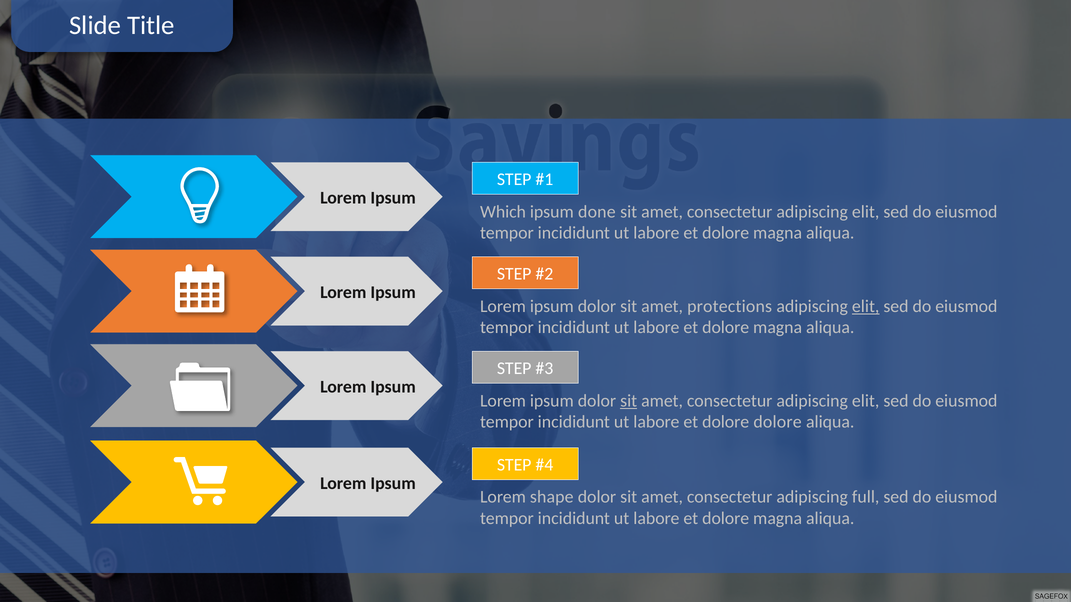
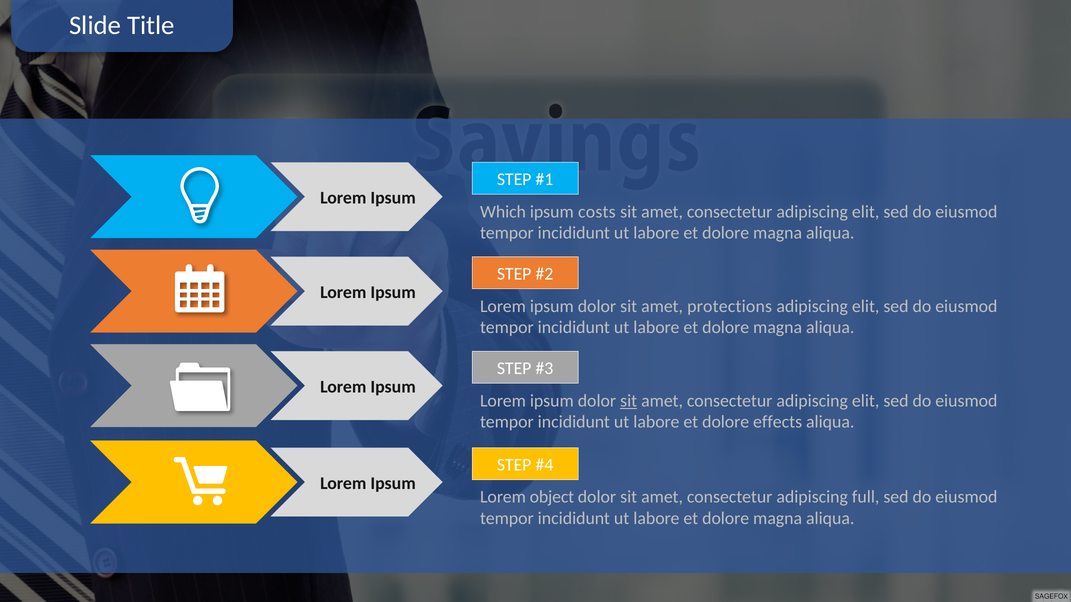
done: done -> costs
elit at (866, 306) underline: present -> none
dolore dolore: dolore -> effects
shape: shape -> object
